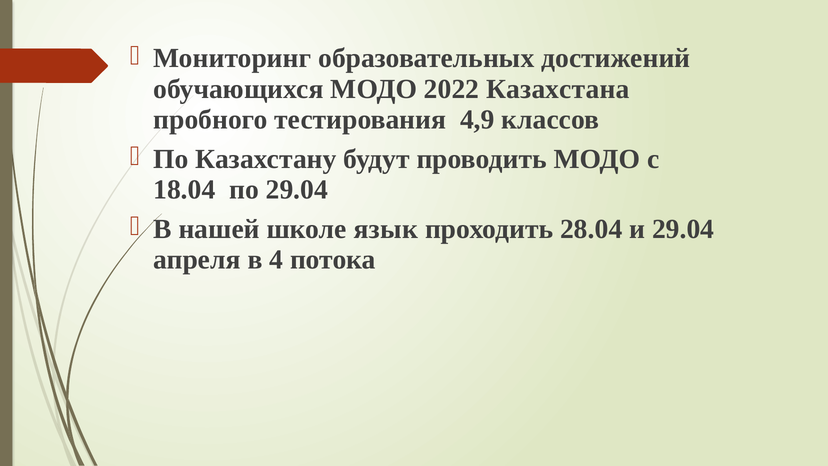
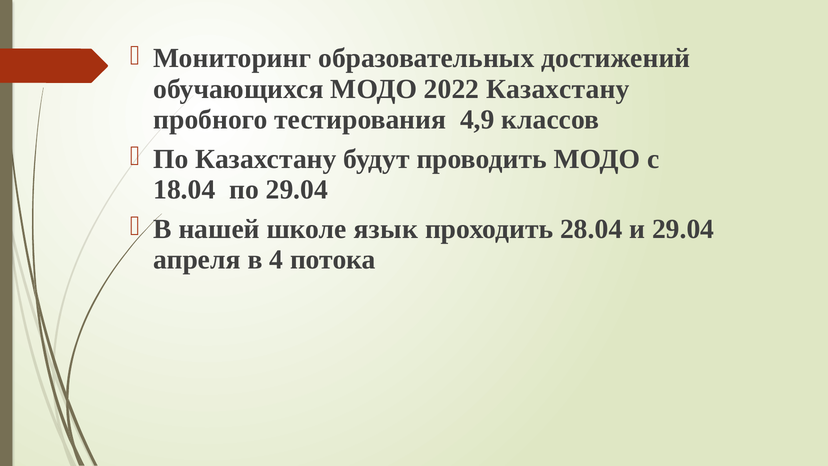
2022 Казахстана: Казахстана -> Казахстану
